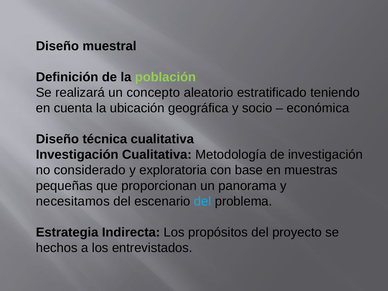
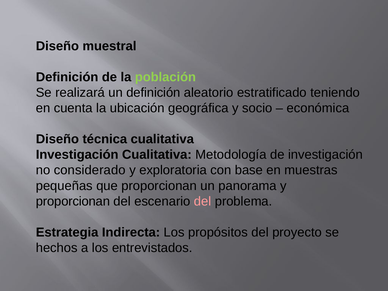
un concepto: concepto -> definición
necesitamos at (73, 201): necesitamos -> proporcionan
del at (203, 201) colour: light blue -> pink
